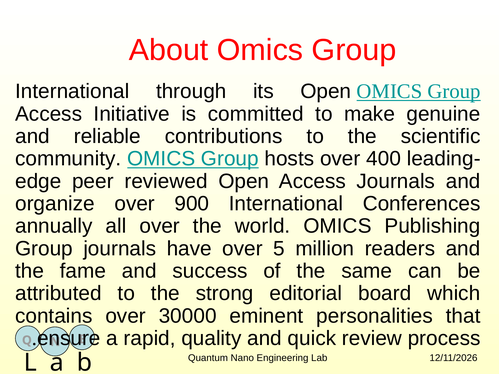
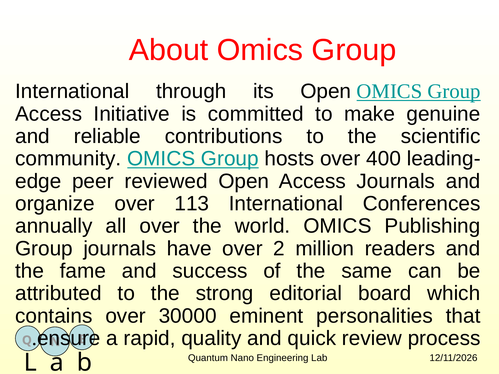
900: 900 -> 113
5: 5 -> 2
